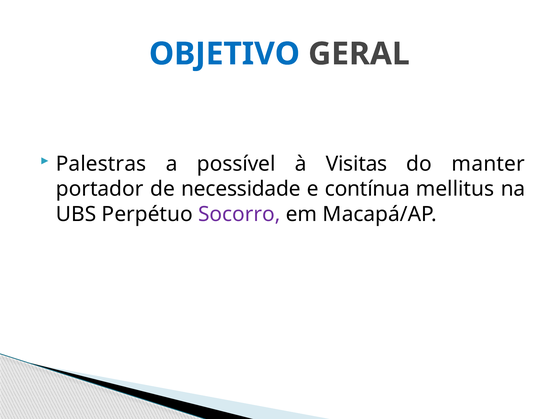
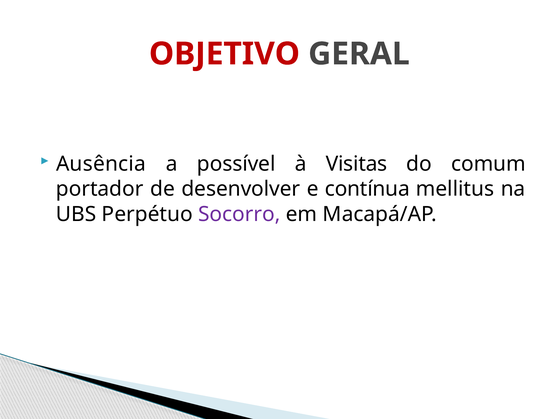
OBJETIVO colour: blue -> red
Palestras: Palestras -> Ausência
manter: manter -> comum
necessidade: necessidade -> desenvolver
